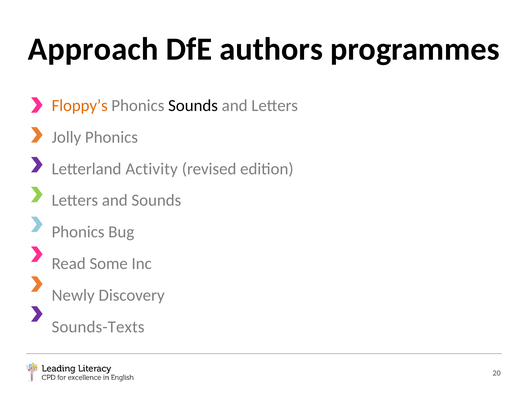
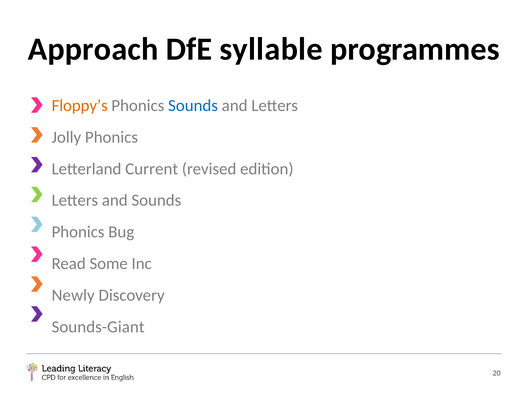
authors: authors -> syllable
Sounds at (193, 106) colour: black -> blue
Activity: Activity -> Current
Sounds-Texts: Sounds-Texts -> Sounds-Giant
